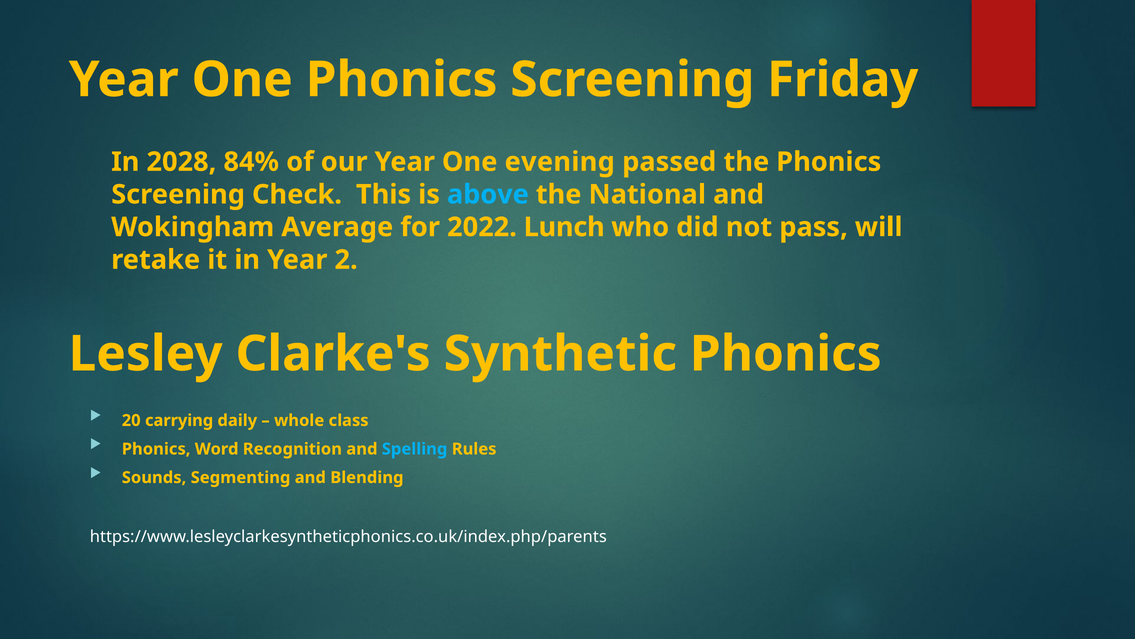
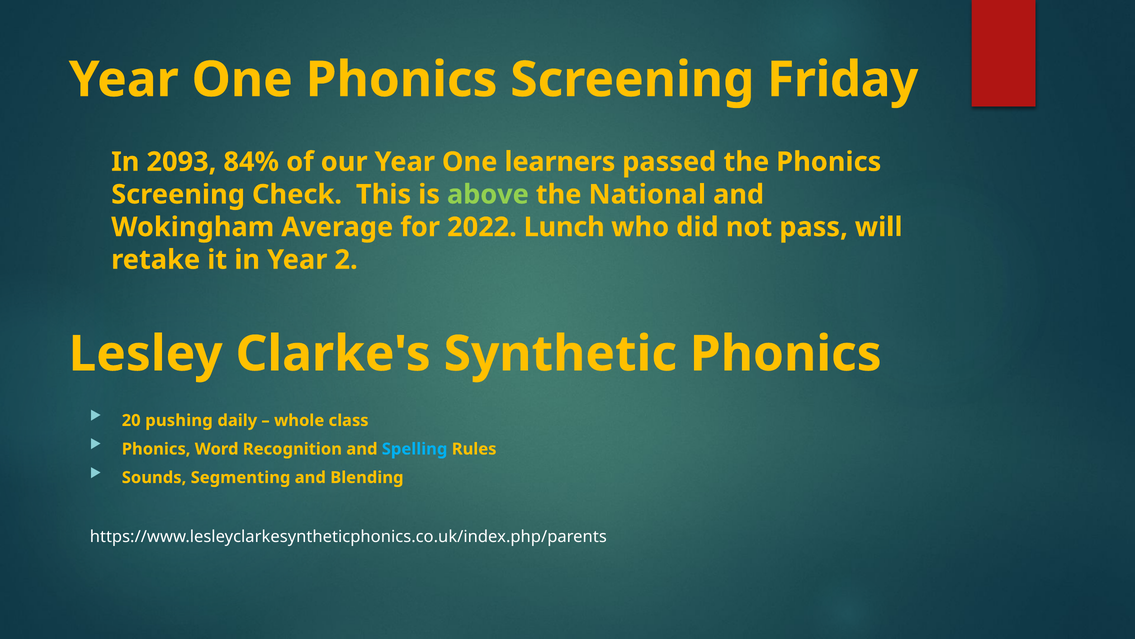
2028: 2028 -> 2093
evening: evening -> learners
above colour: light blue -> light green
carrying: carrying -> pushing
